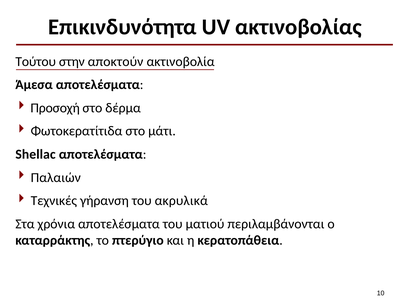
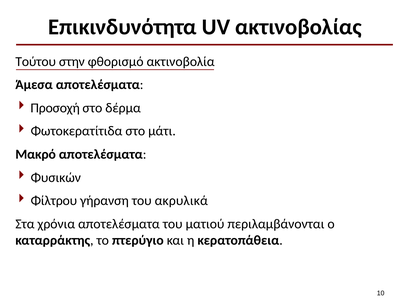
αποκτούν: αποκτούν -> φθορισμό
Shellac: Shellac -> Μακρό
Παλαιών: Παλαιών -> Φυσικών
Τεχνικές: Τεχνικές -> Φίλτρου
